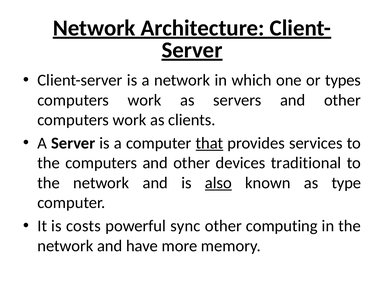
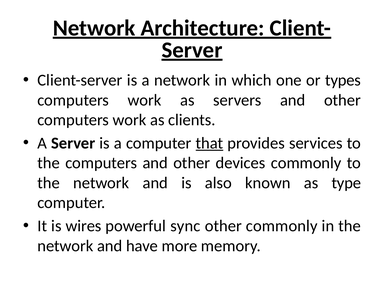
devices traditional: traditional -> commonly
also underline: present -> none
costs: costs -> wires
other computing: computing -> commonly
